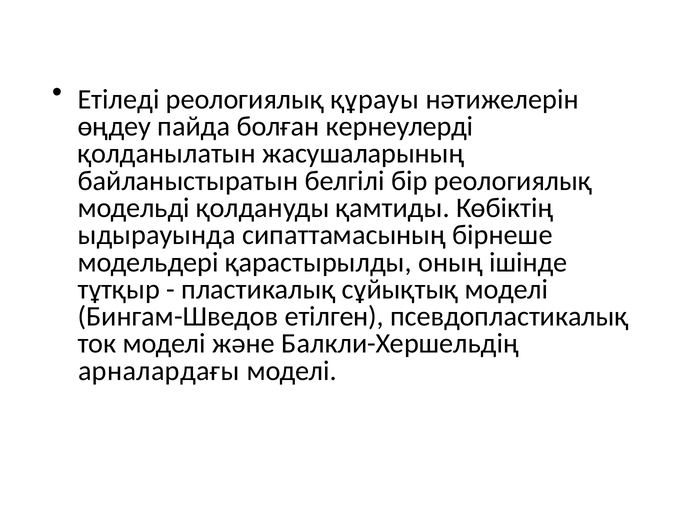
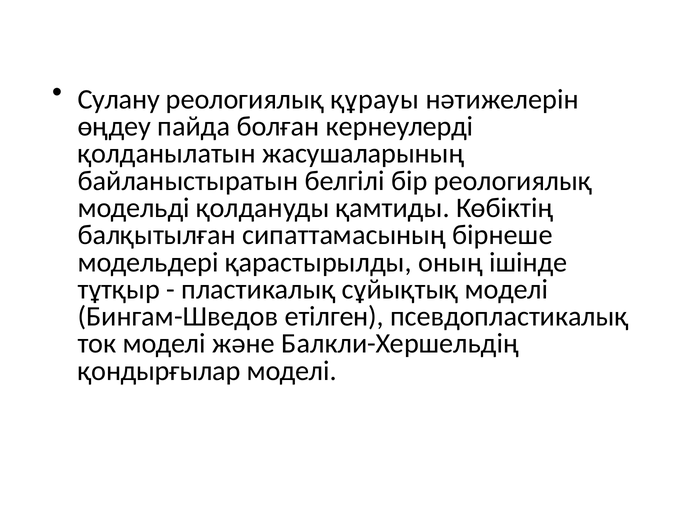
Етіледі: Етіледі -> Сулану
ыдырауында: ыдырауында -> балқытылған
арналардағы: арналардағы -> қондырғылар
